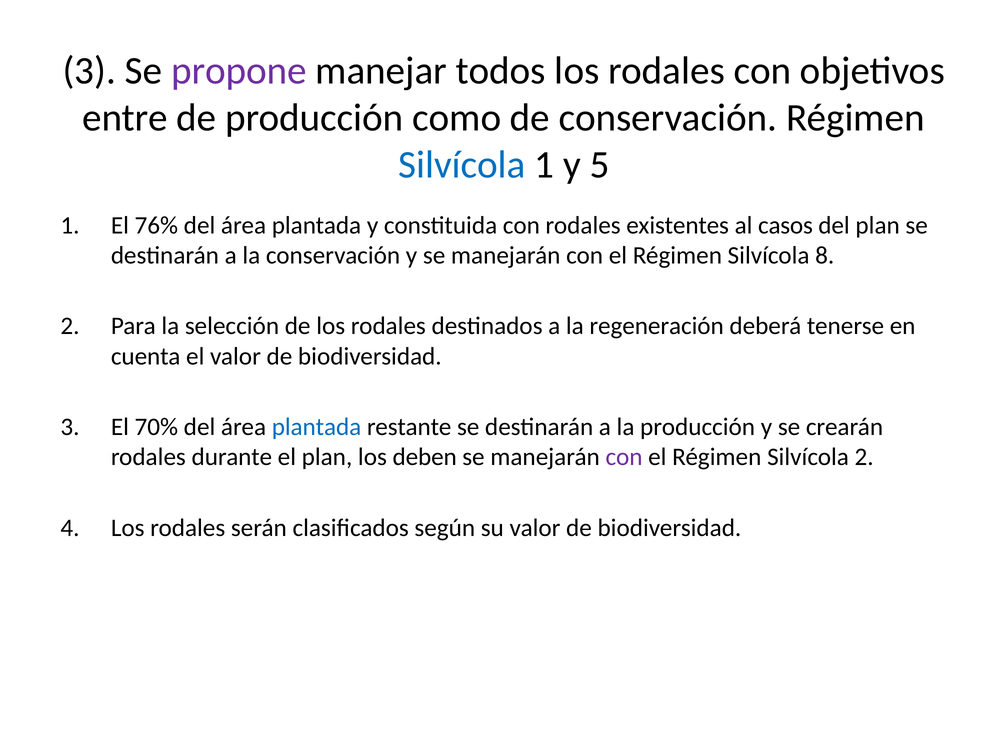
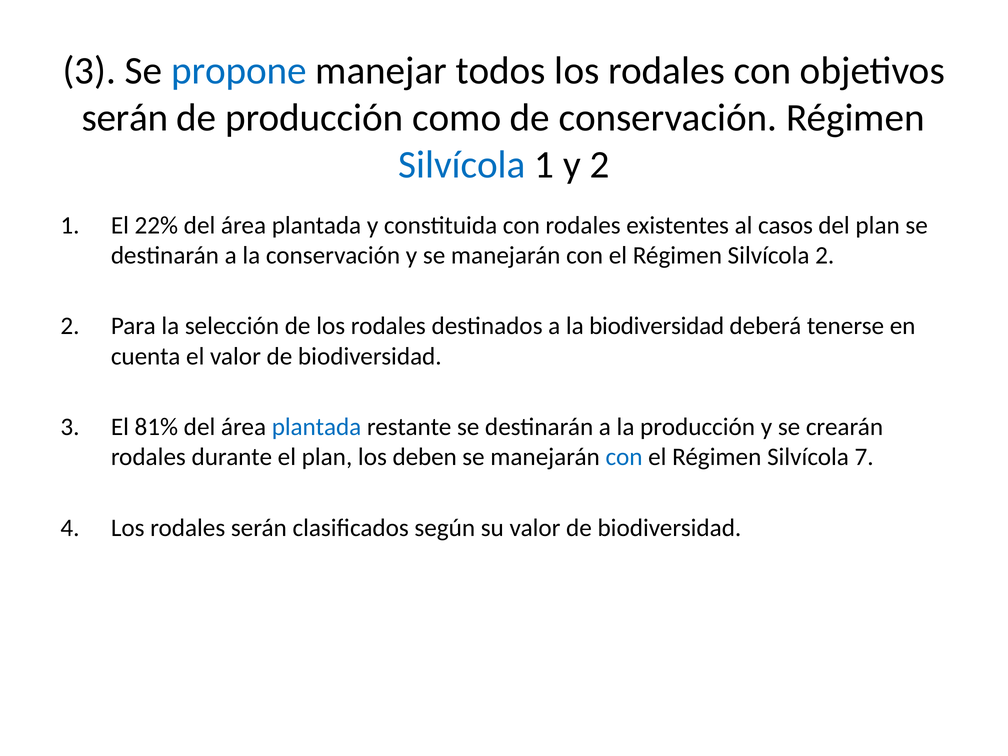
propone colour: purple -> blue
entre at (125, 118): entre -> serán
y 5: 5 -> 2
76%: 76% -> 22%
Silvícola 8: 8 -> 2
la regeneración: regeneración -> biodiversidad
70%: 70% -> 81%
con at (624, 457) colour: purple -> blue
Silvícola 2: 2 -> 7
